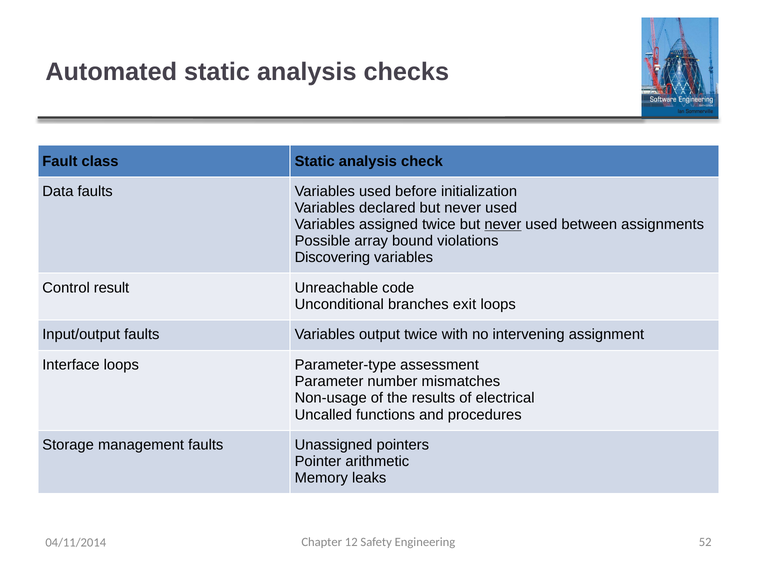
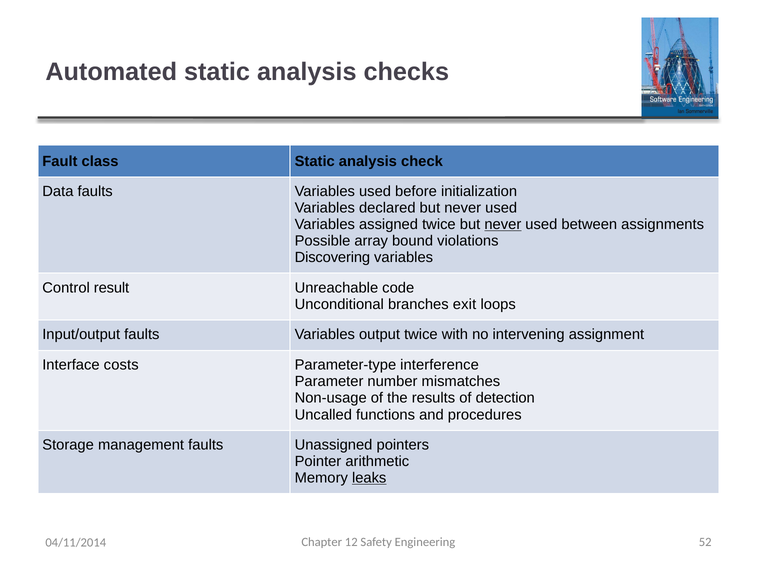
Interface loops: loops -> costs
assessment: assessment -> interference
electrical: electrical -> detection
leaks underline: none -> present
